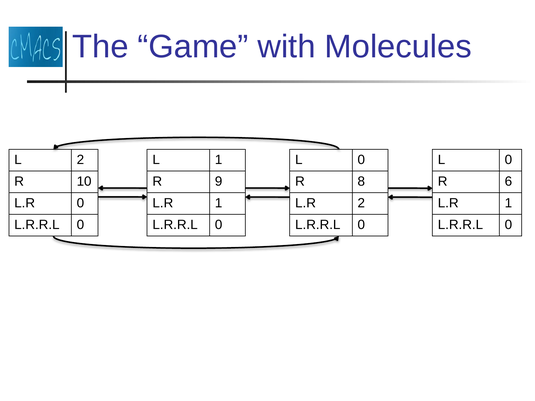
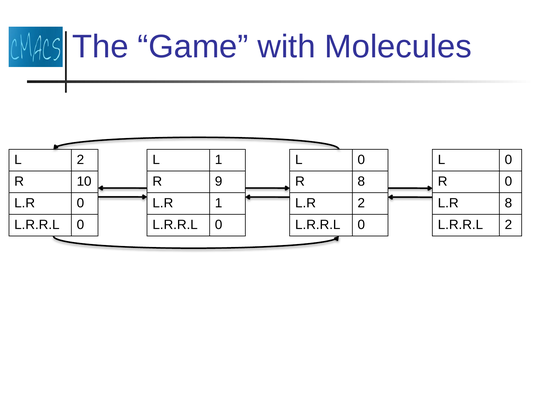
R 6: 6 -> 0
1 at (508, 203): 1 -> 8
0 at (508, 225): 0 -> 2
